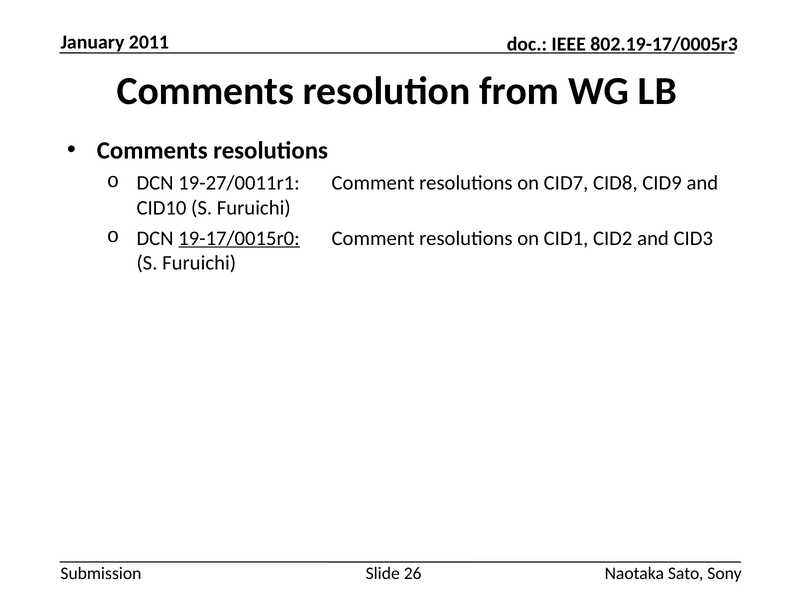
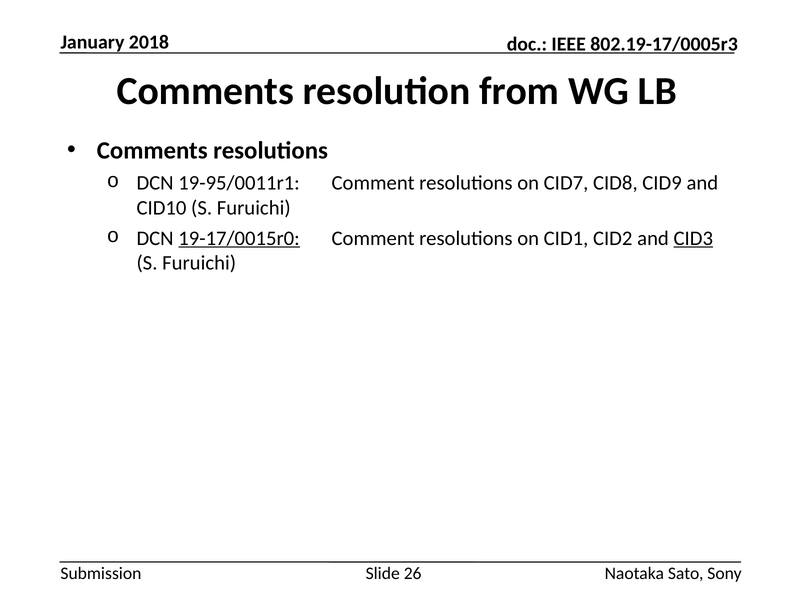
2011: 2011 -> 2018
19-27/0011r1: 19-27/0011r1 -> 19-95/0011r1
CID3 underline: none -> present
